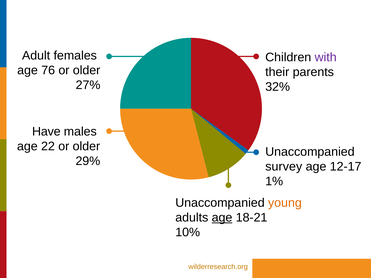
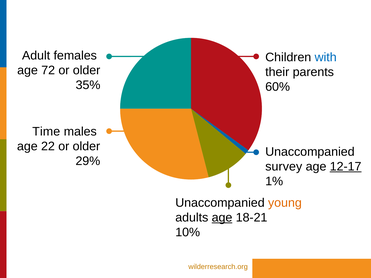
with colour: purple -> blue
76: 76 -> 72
27%: 27% -> 35%
32%: 32% -> 60%
Have: Have -> Time
12-17 underline: none -> present
